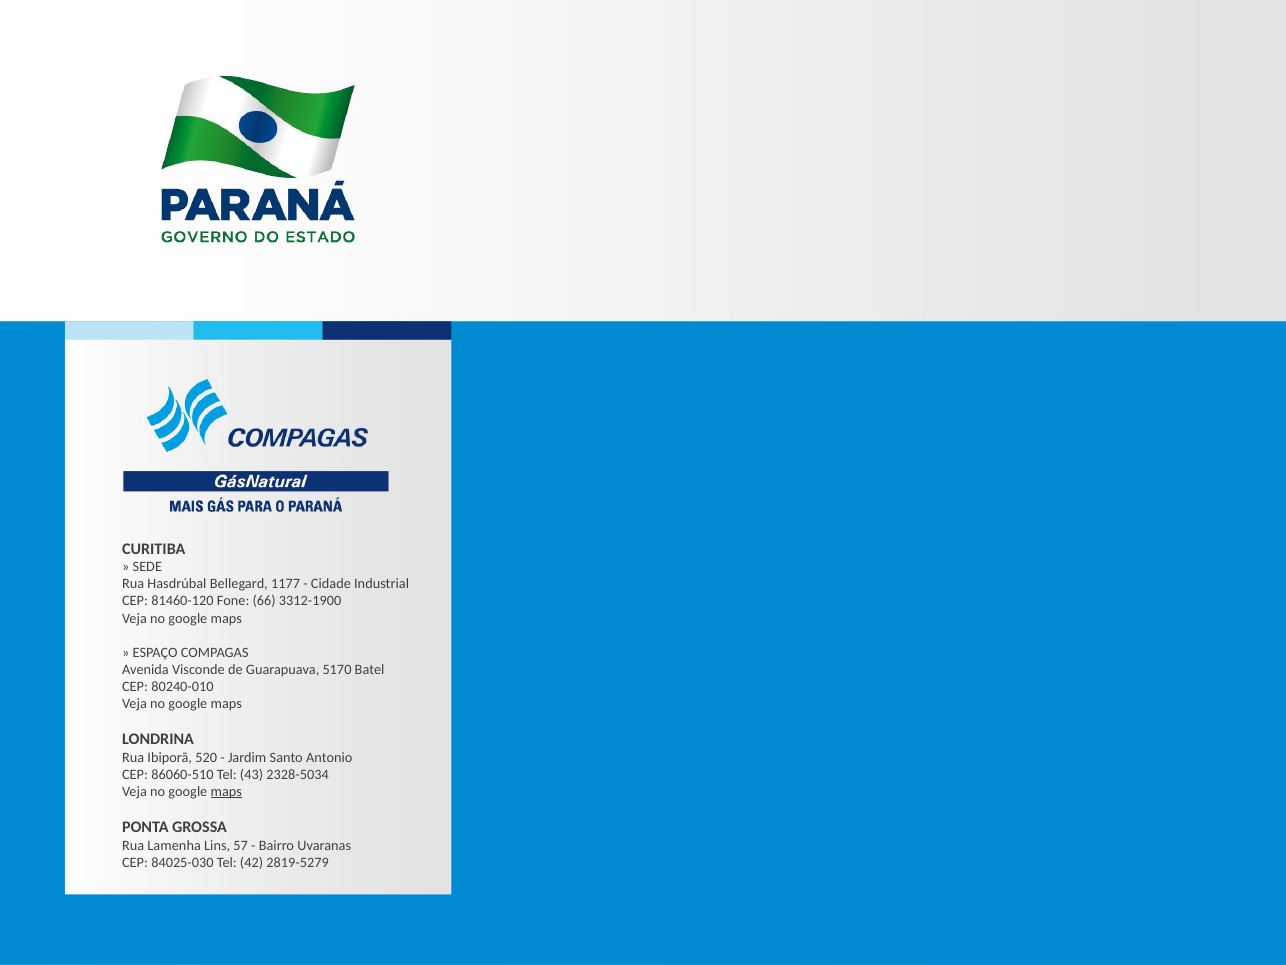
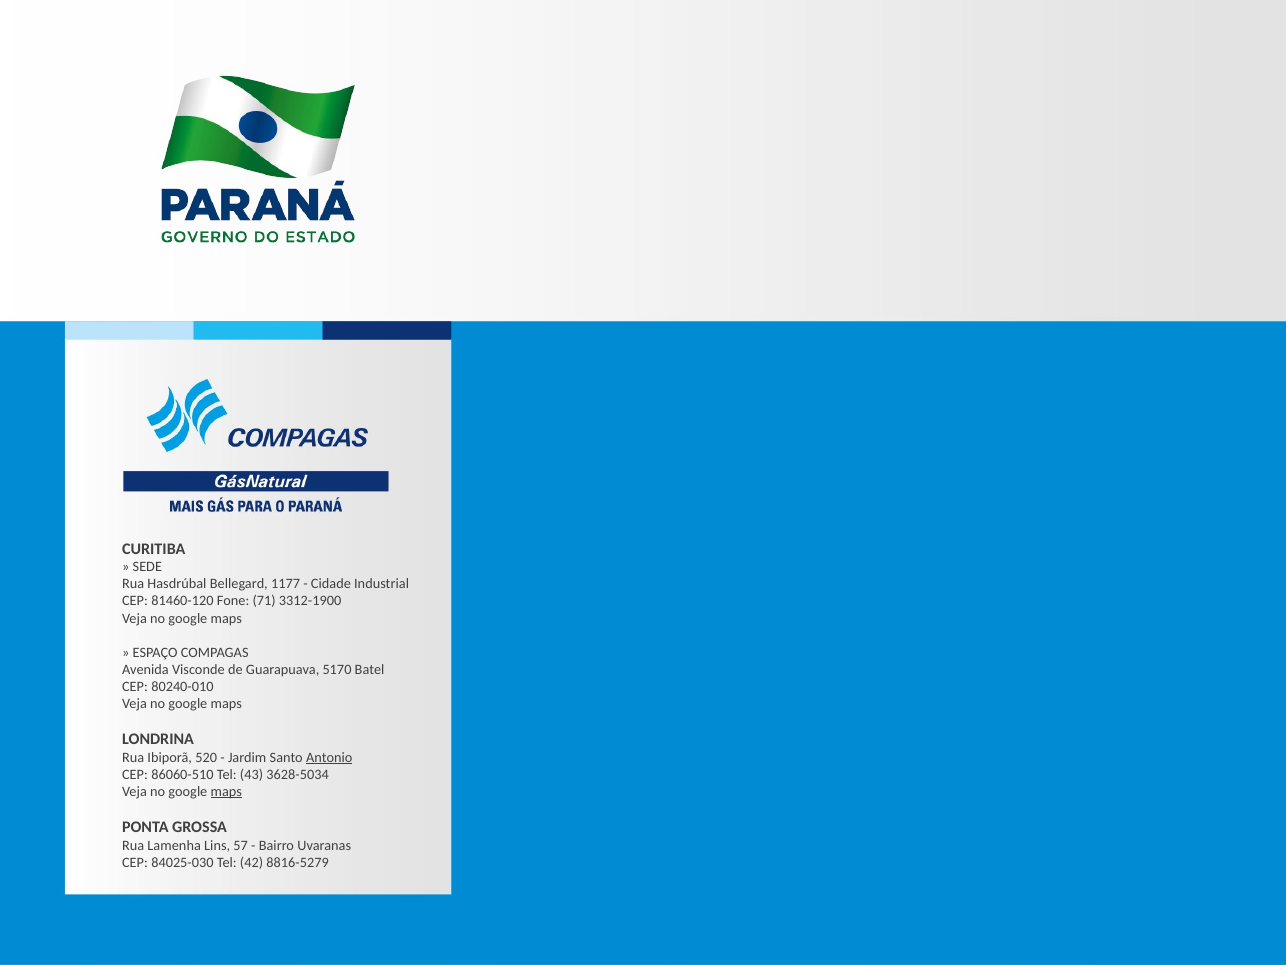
66: 66 -> 71
Antonio underline: none -> present
2328-5034: 2328-5034 -> 3628-5034
2819-5279: 2819-5279 -> 8816-5279
